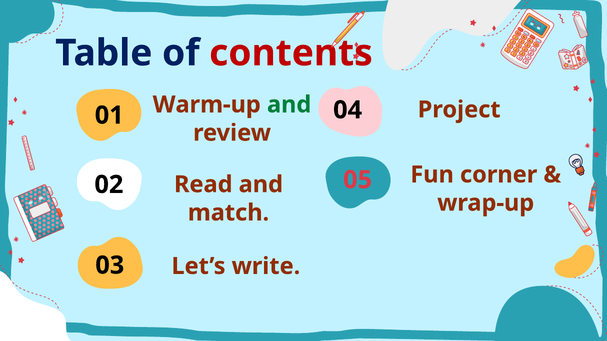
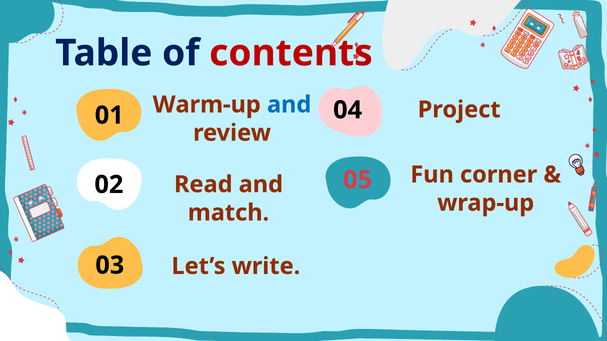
and at (289, 105) colour: green -> blue
